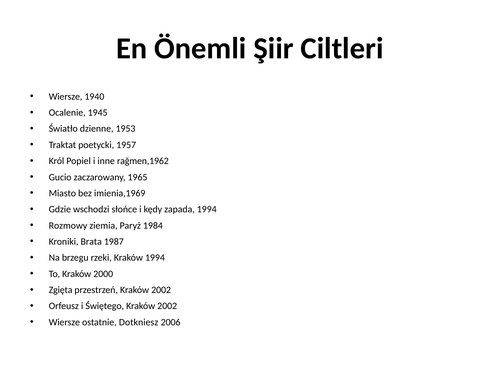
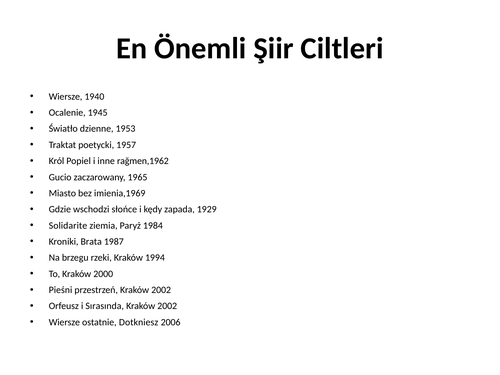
zapada 1994: 1994 -> 1929
Rozmowy: Rozmowy -> Solidarite
Zgięta: Zgięta -> Pieśni
Świętego: Świętego -> Sırasında
